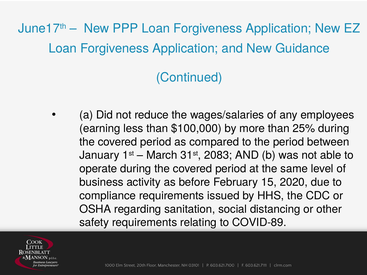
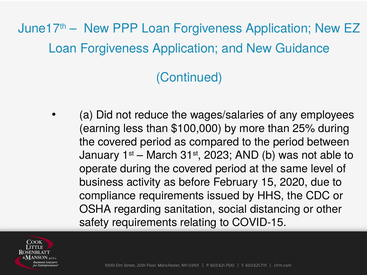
2083: 2083 -> 2023
COVID-89: COVID-89 -> COVID-15
